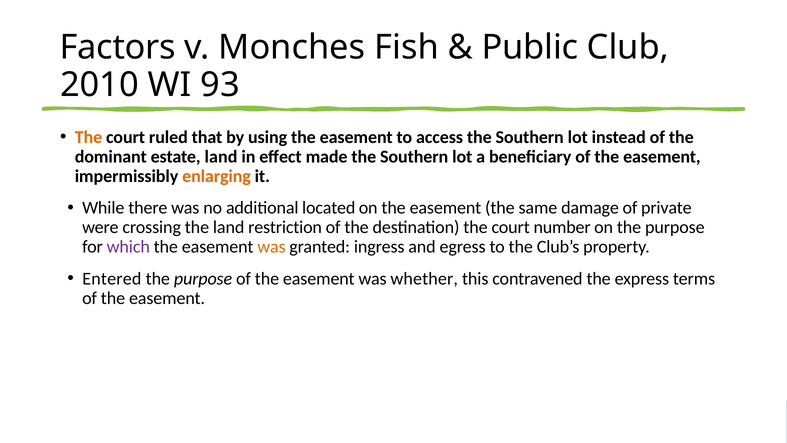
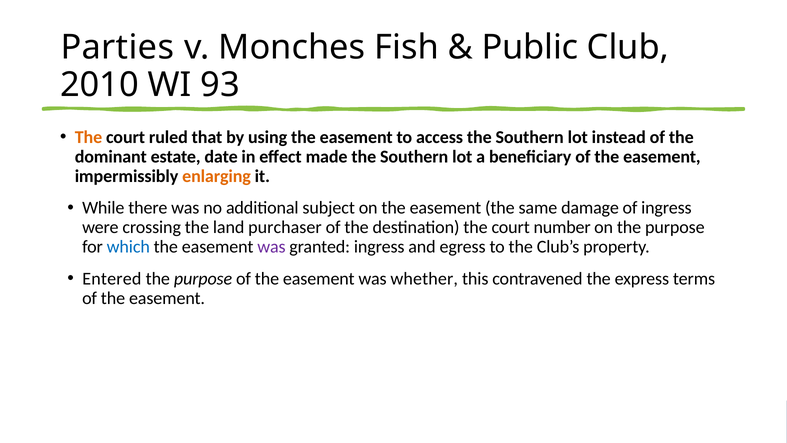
Factors: Factors -> Parties
estate land: land -> date
located: located -> subject
of private: private -> ingress
restriction: restriction -> purchaser
which colour: purple -> blue
was at (271, 247) colour: orange -> purple
